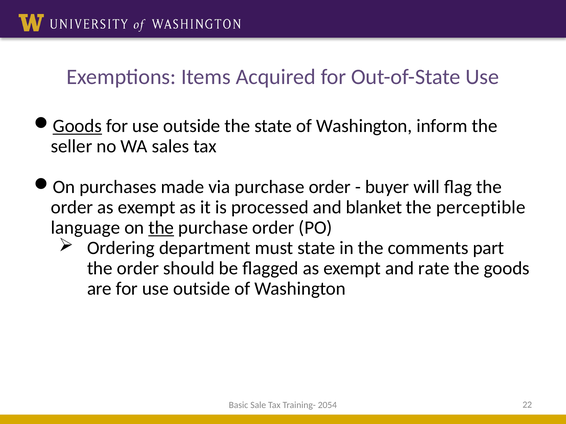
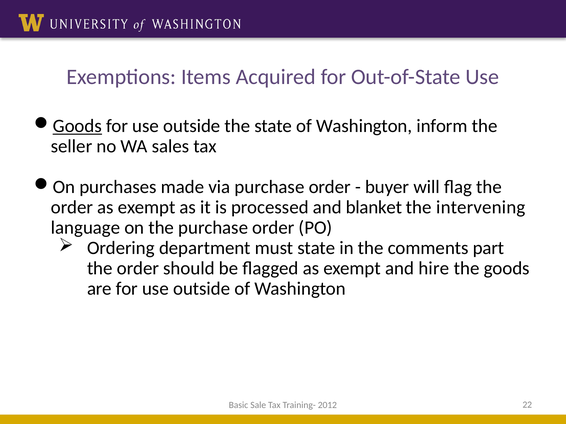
perceptible: perceptible -> intervening
the at (161, 228) underline: present -> none
rate: rate -> hire
2054: 2054 -> 2012
